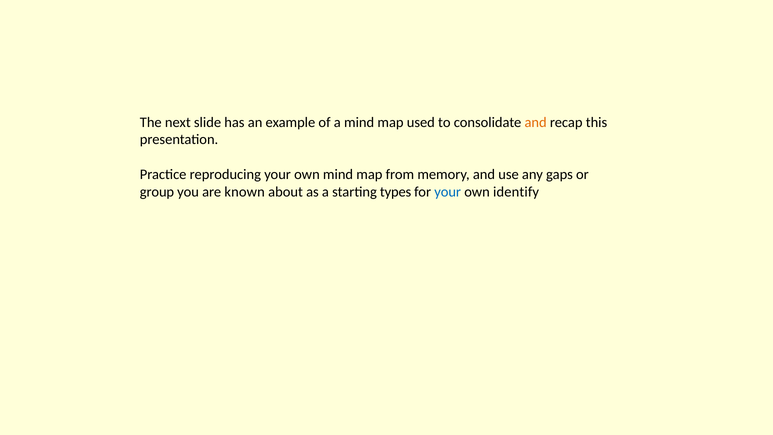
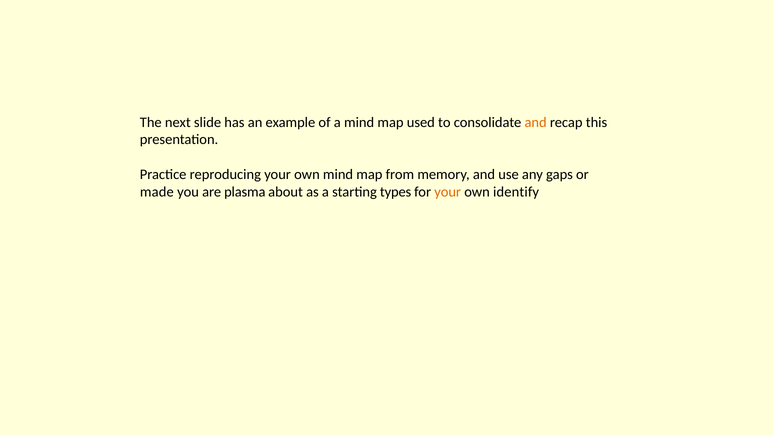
group: group -> made
known: known -> plasma
your at (448, 192) colour: blue -> orange
